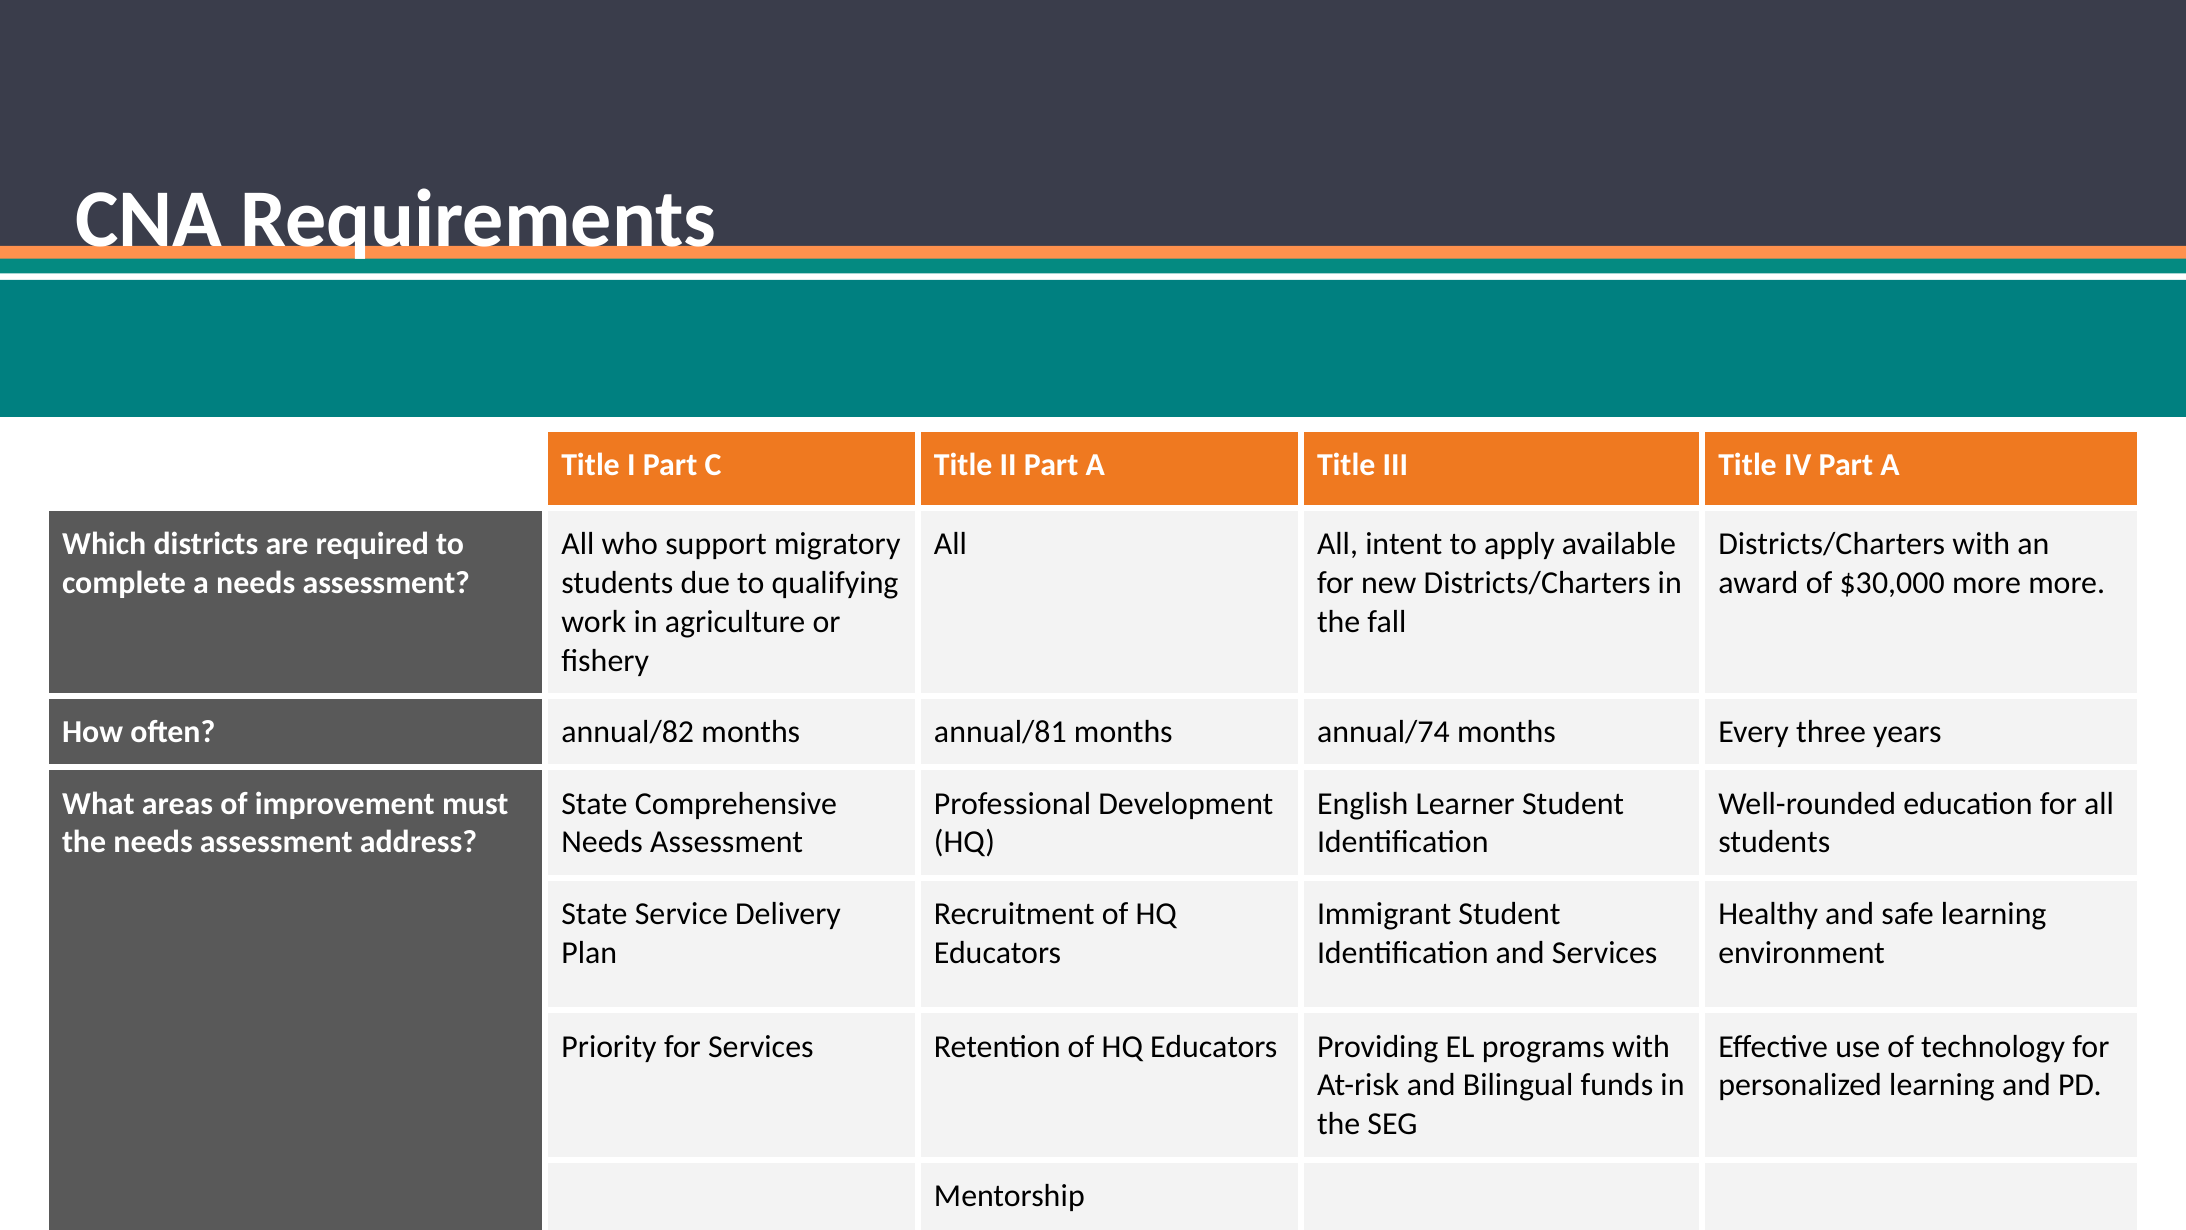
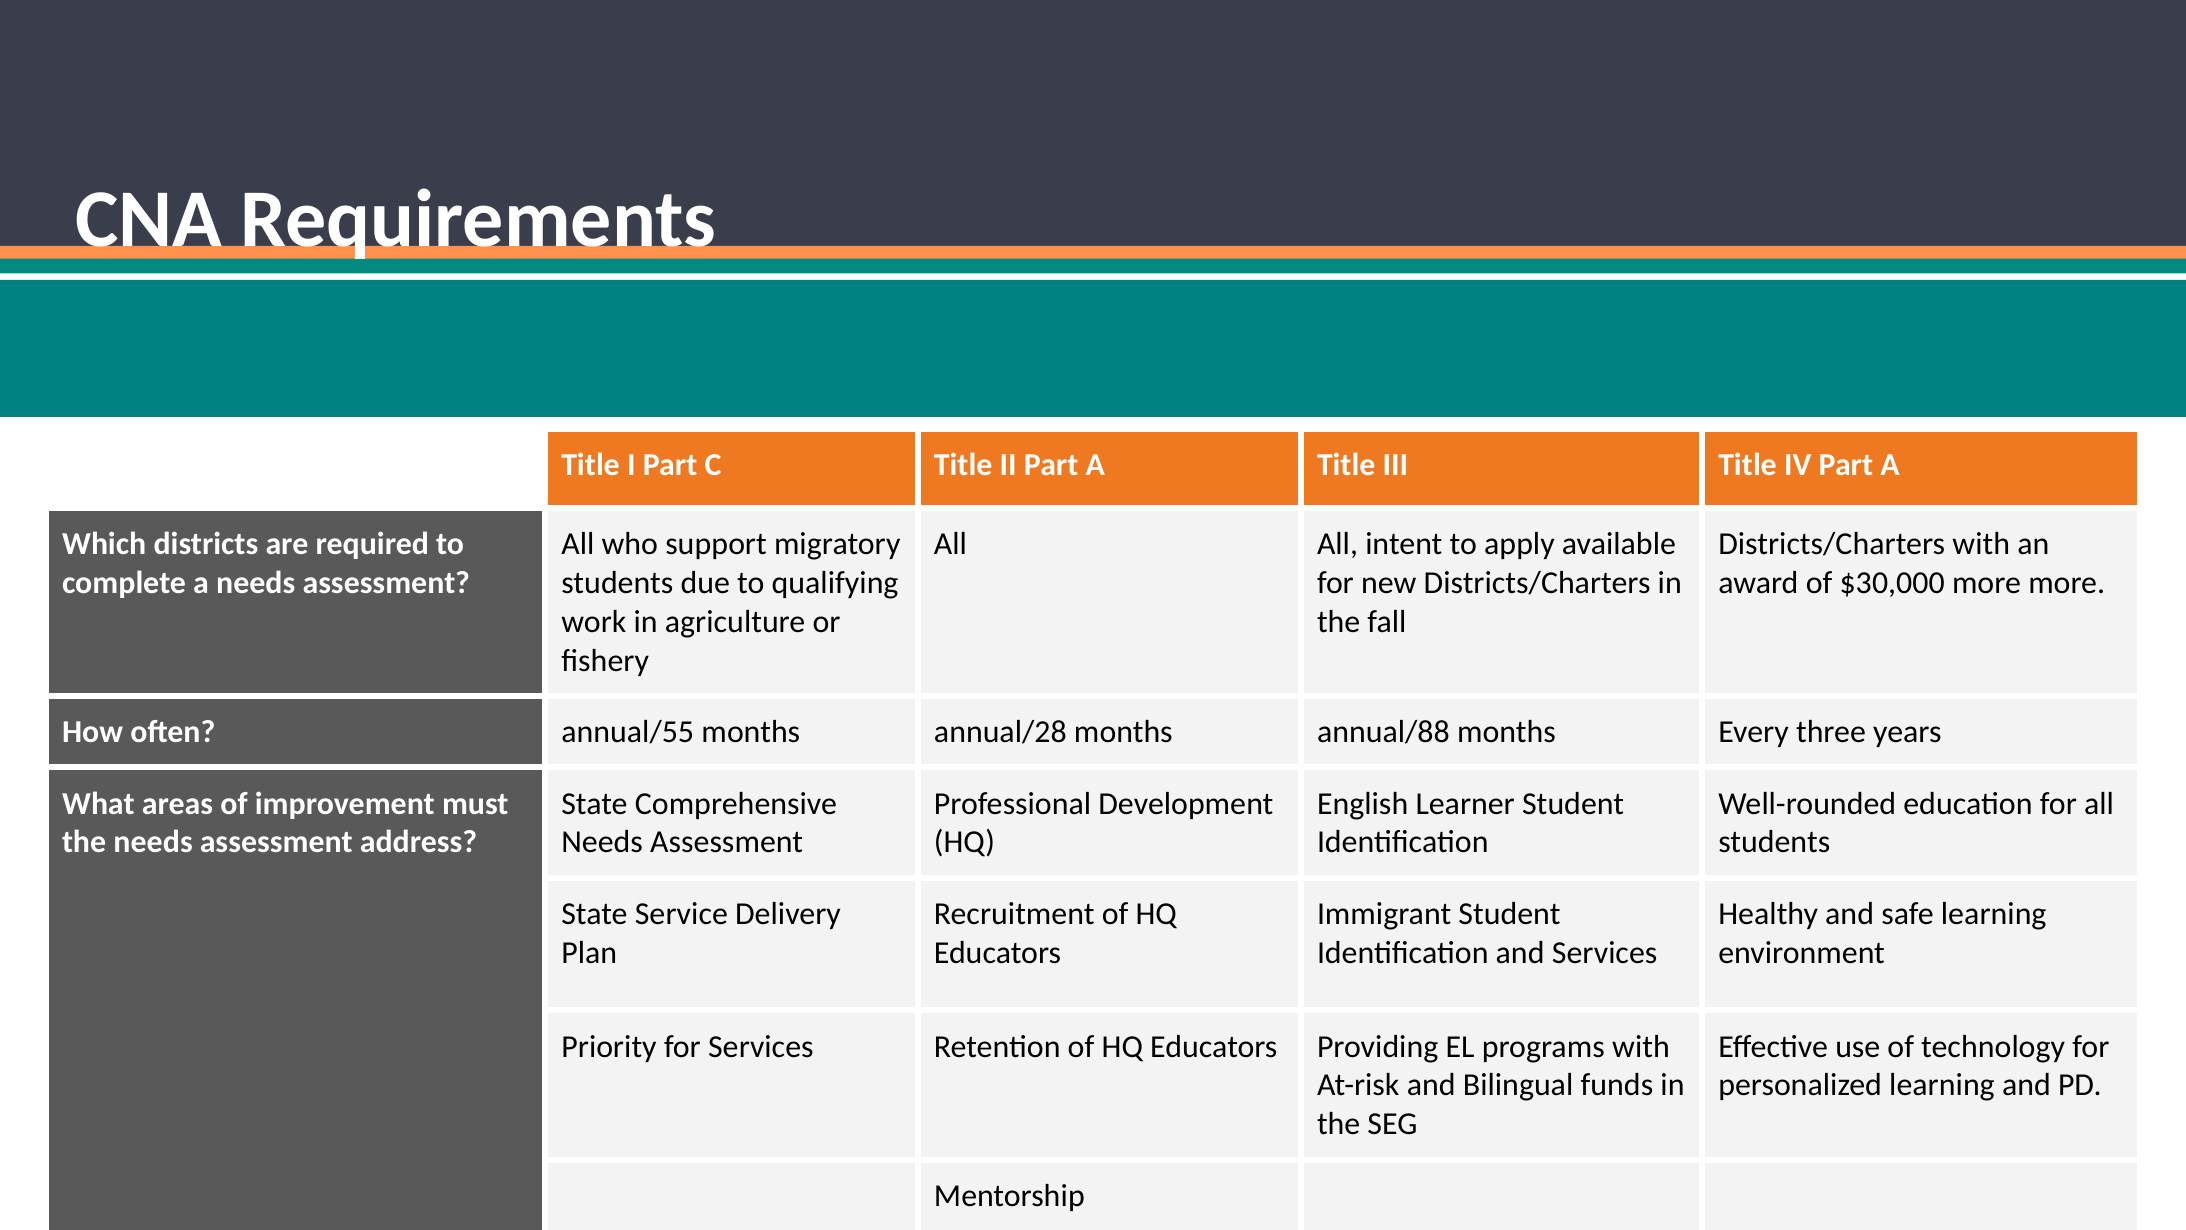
annual/82: annual/82 -> annual/55
annual/81: annual/81 -> annual/28
annual/74: annual/74 -> annual/88
